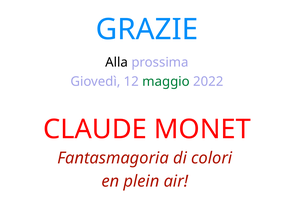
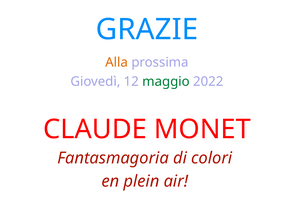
Alla colour: black -> orange
